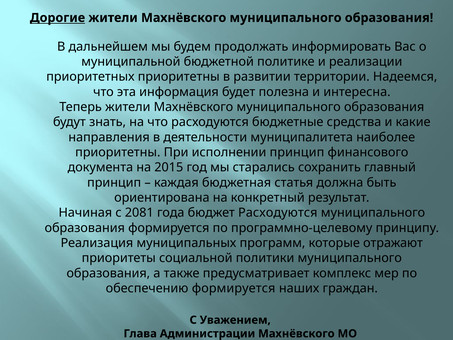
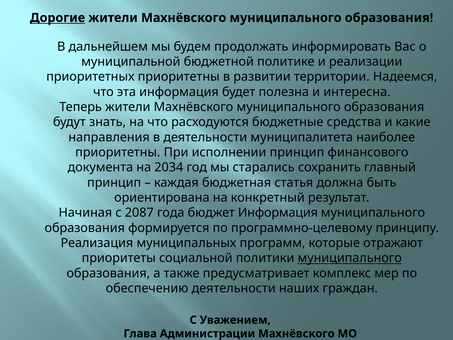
2015: 2015 -> 2034
2081: 2081 -> 2087
бюджет Расходуются: Расходуются -> Информация
муниципального at (350, 258) underline: none -> present
обеспечению формируется: формируется -> деятельности
